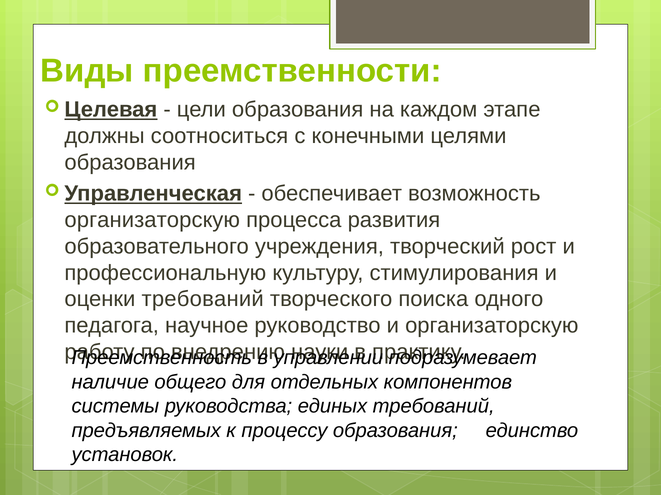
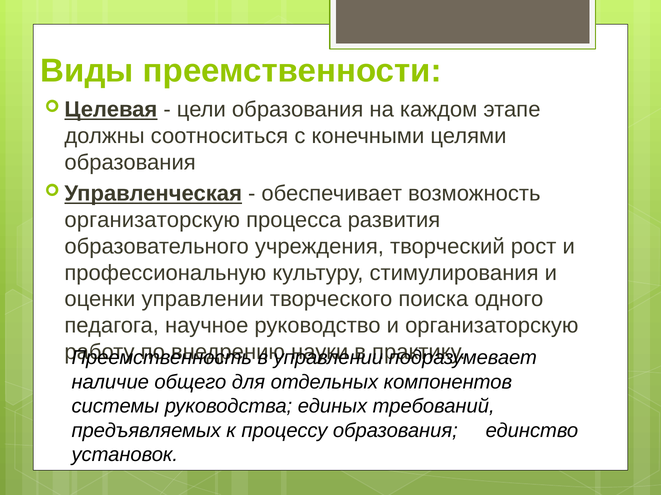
оценки требований: требований -> управлении
